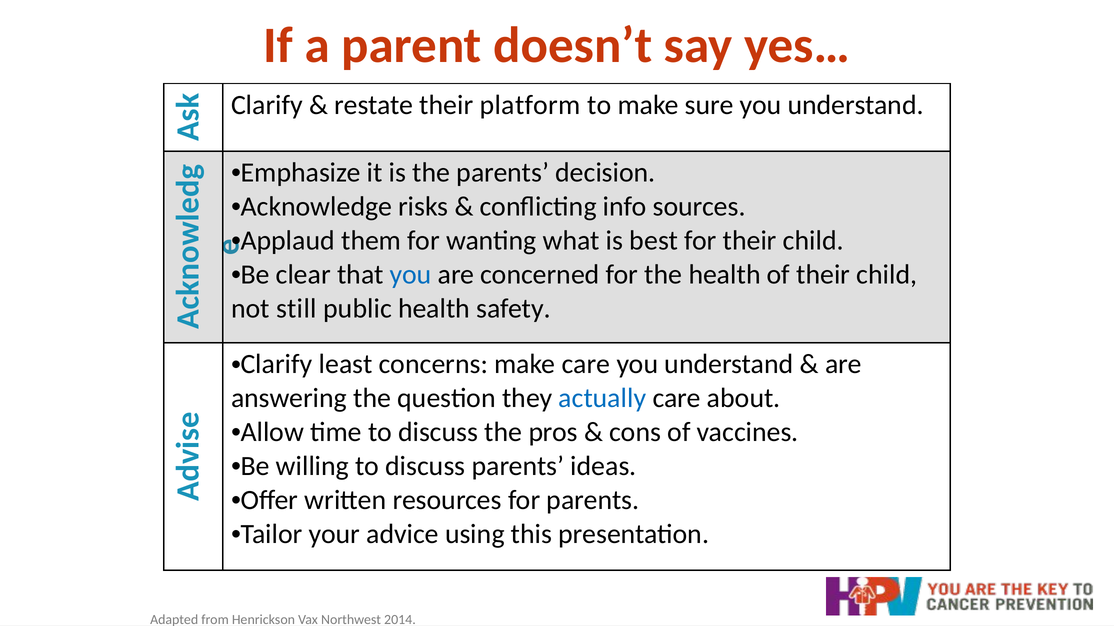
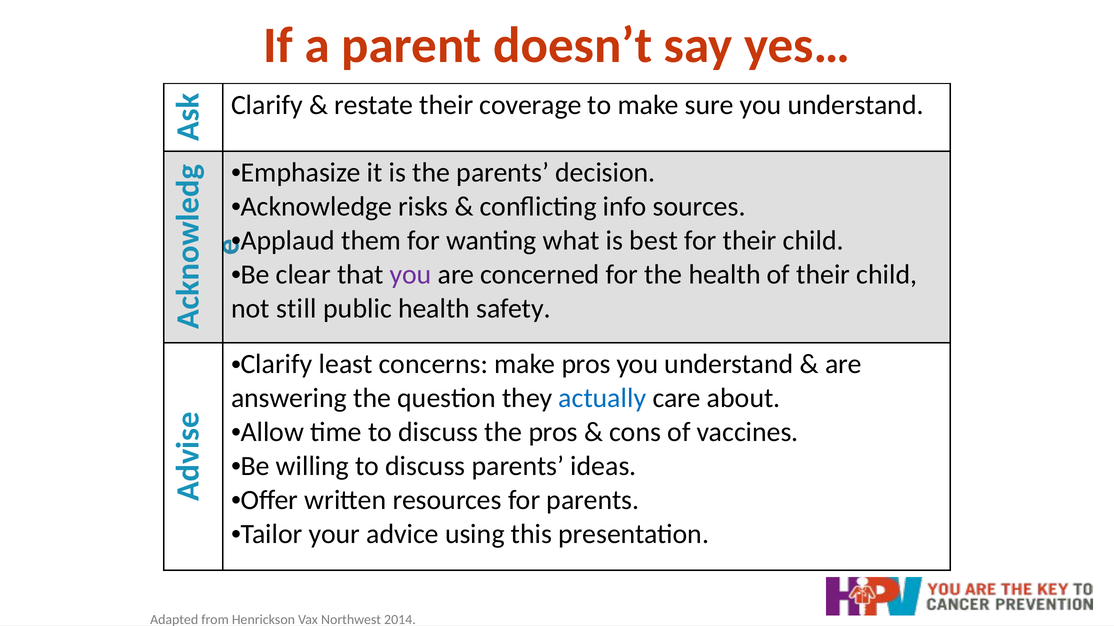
platform: platform -> coverage
you at (411, 275) colour: blue -> purple
make care: care -> pros
